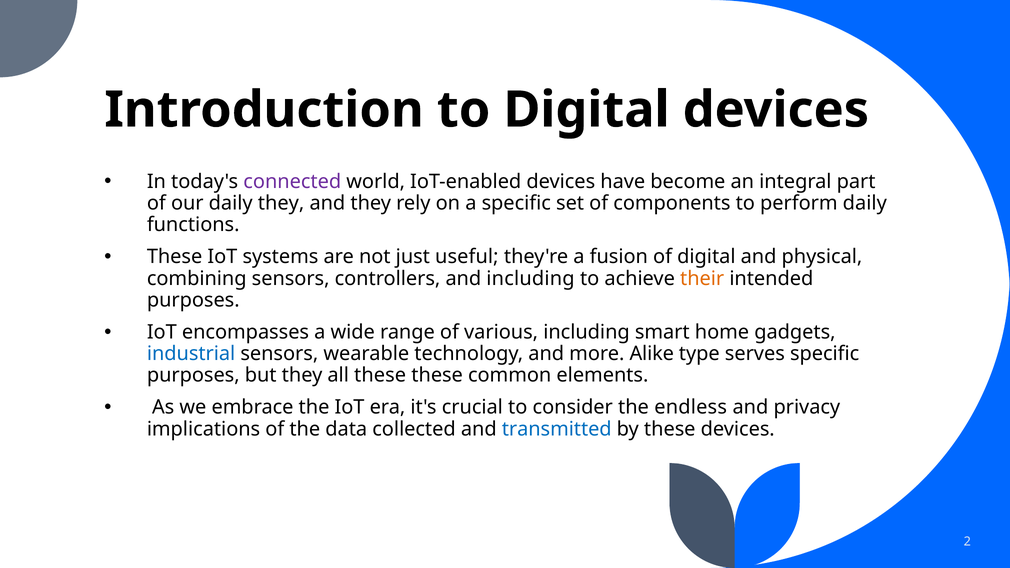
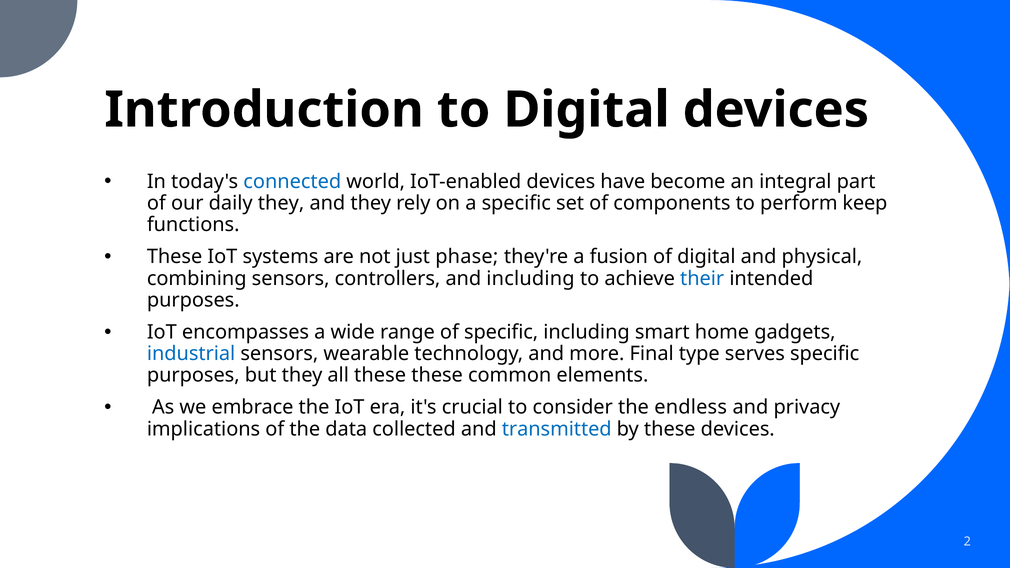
connected colour: purple -> blue
perform daily: daily -> keep
useful: useful -> phase
their colour: orange -> blue
of various: various -> specific
Alike: Alike -> Final
